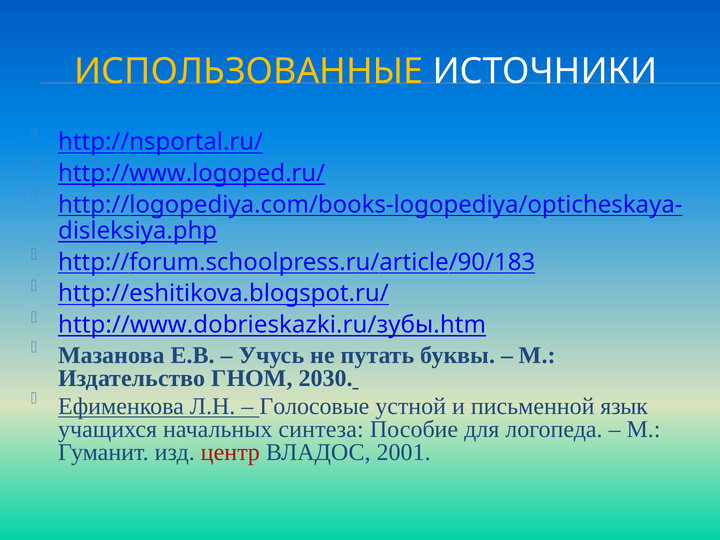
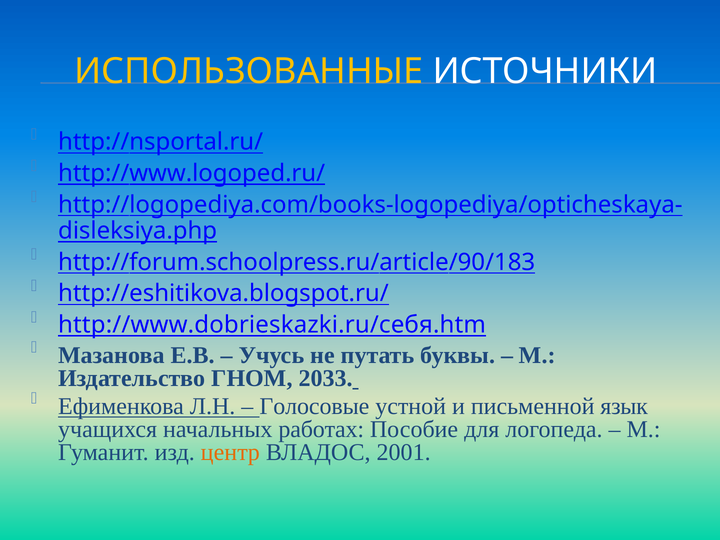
http://www.dobrieskazki.ru/зубы.htm: http://www.dobrieskazki.ru/зубы.htm -> http://www.dobrieskazki.ru/себя.htm
2030: 2030 -> 2033
синтеза: синтеза -> работах
центр colour: red -> orange
